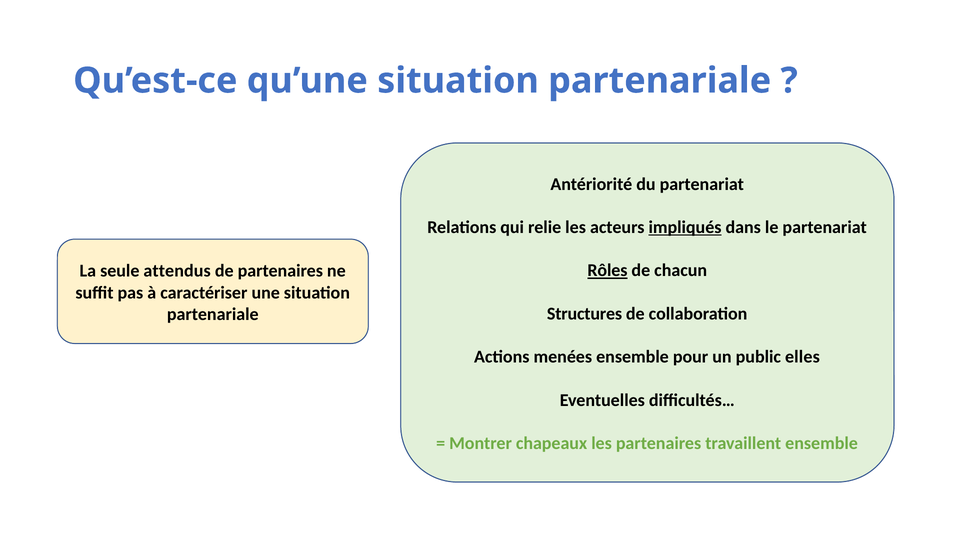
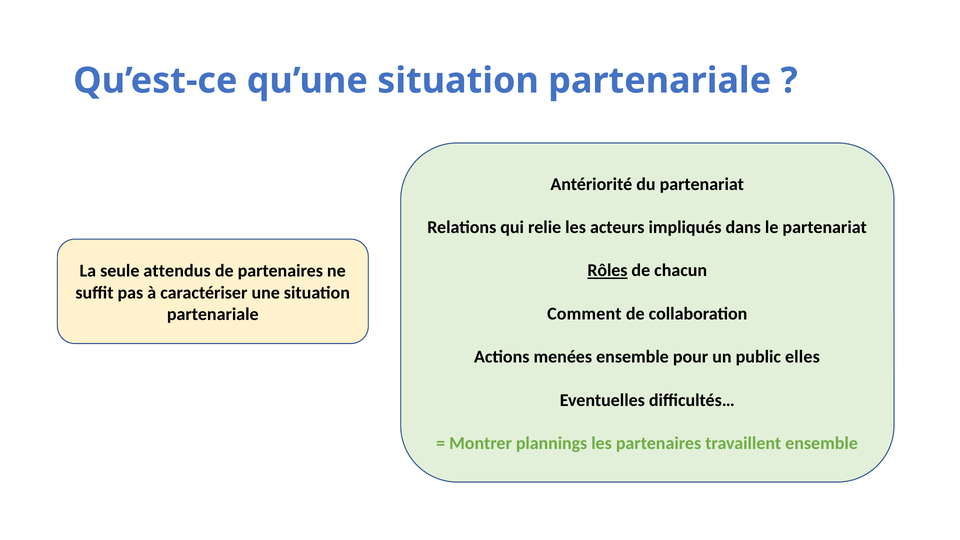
impliqués underline: present -> none
Structures: Structures -> Comment
chapeaux: chapeaux -> plannings
